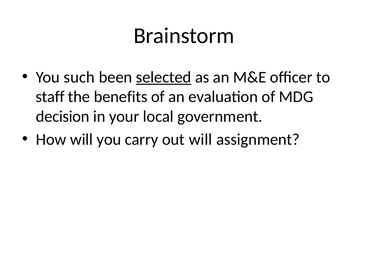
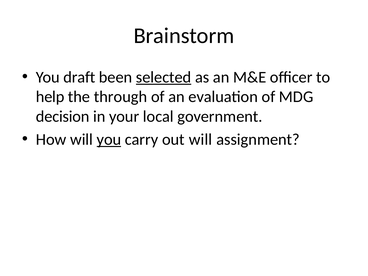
such: such -> draft
staff: staff -> help
benefits: benefits -> through
you at (109, 139) underline: none -> present
